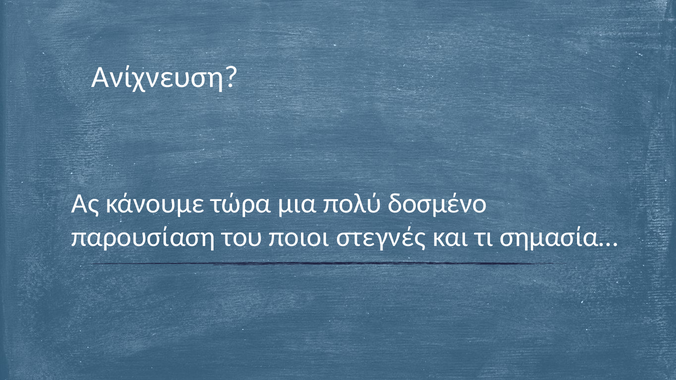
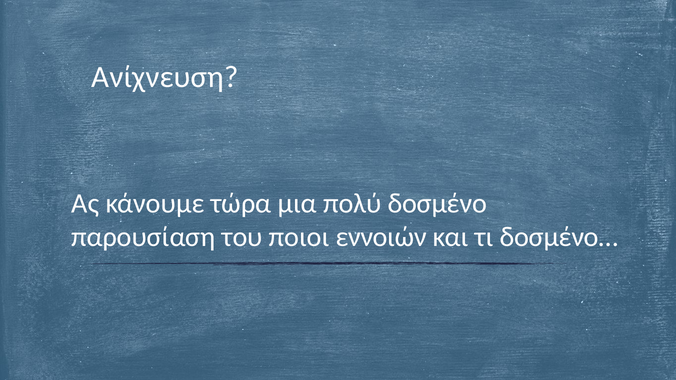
στεγνές: στεγνές -> εννοιών
σημασία…: σημασία… -> δοσμένο…
